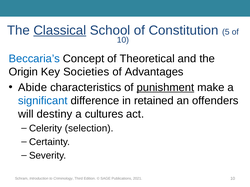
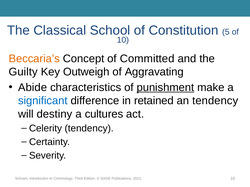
Classical underline: present -> none
Beccaria’s colour: blue -> orange
Theoretical: Theoretical -> Committed
Origin: Origin -> Guilty
Societies: Societies -> Outweigh
Advantages: Advantages -> Aggravating
an offenders: offenders -> tendency
Celerity selection: selection -> tendency
